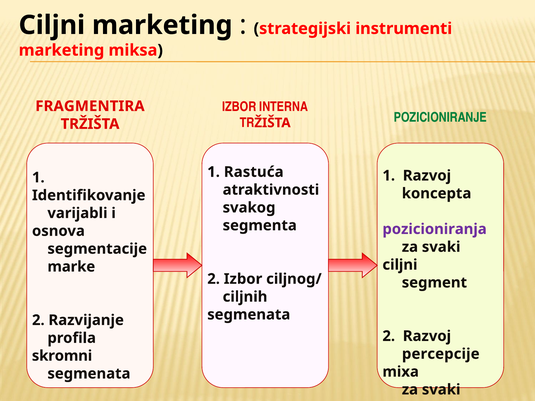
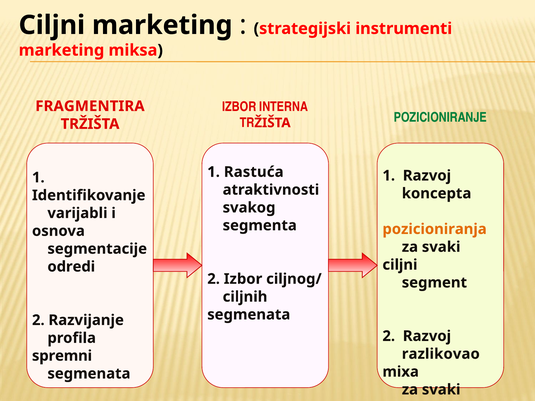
pozicioniranja colour: purple -> orange
marke: marke -> odredi
percepcije: percepcije -> razlikovao
skromni: skromni -> spremni
